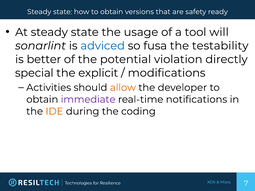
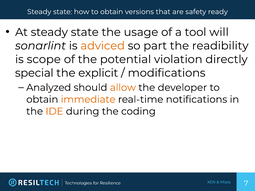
adviced colour: blue -> orange
fusa: fusa -> part
testability: testability -> readibility
better: better -> scope
Activities: Activities -> Analyzed
immediate colour: purple -> orange
